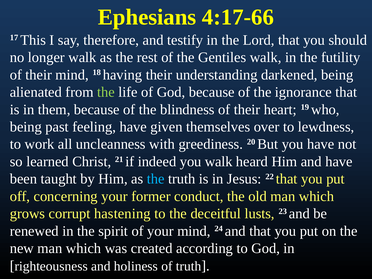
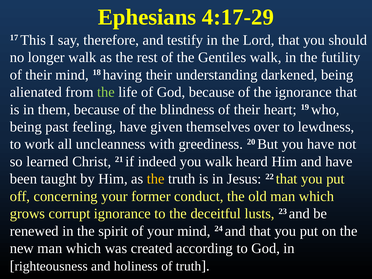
4:17-66: 4:17-66 -> 4:17-29
the at (156, 179) colour: light blue -> yellow
corrupt hastening: hastening -> ignorance
